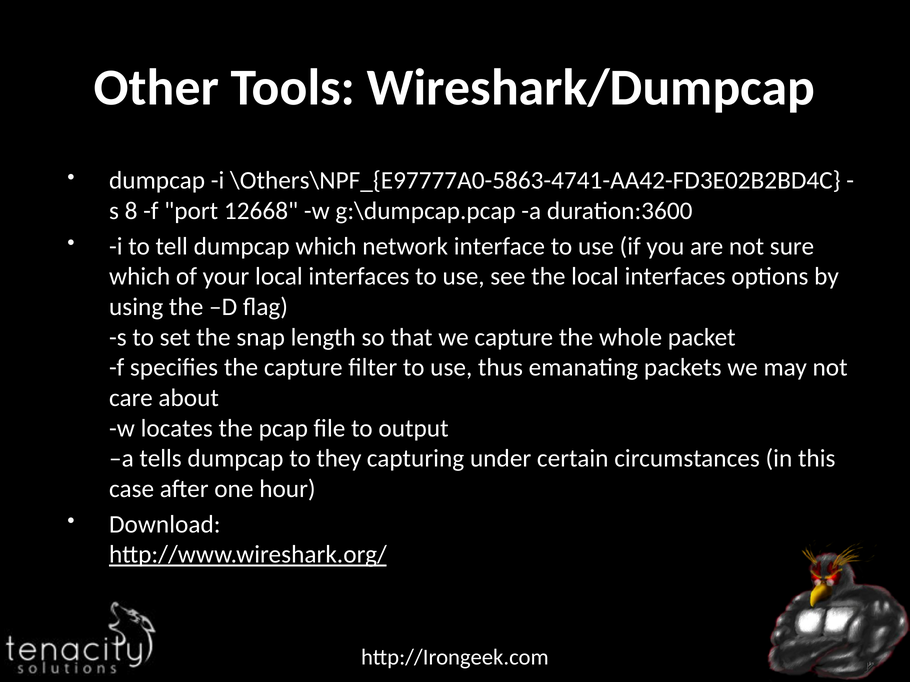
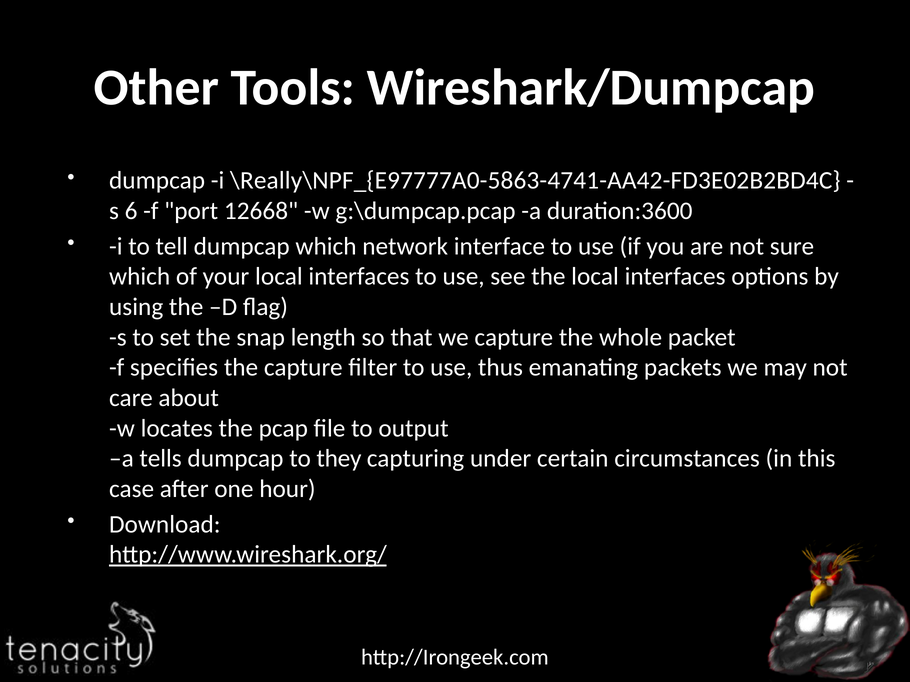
\Others\NPF_{E97777A0-5863-4741-AA42-FD3E02B2BD4C: \Others\NPF_{E97777A0-5863-4741-AA42-FD3E02B2BD4C -> \Really\NPF_{E97777A0-5863-4741-AA42-FD3E02B2BD4C
8: 8 -> 6
